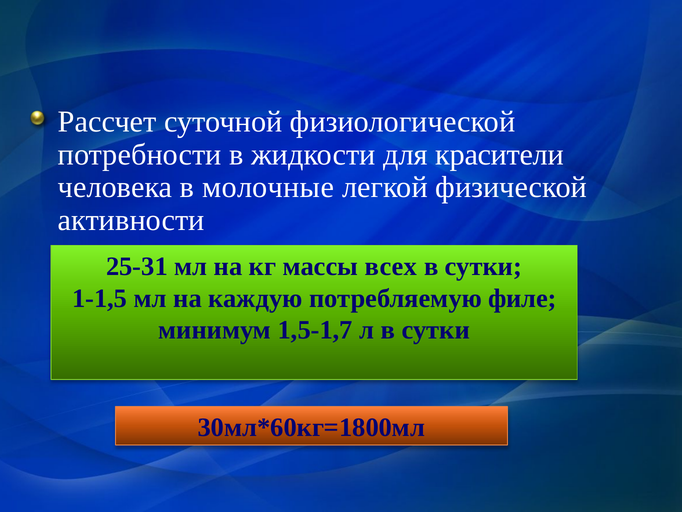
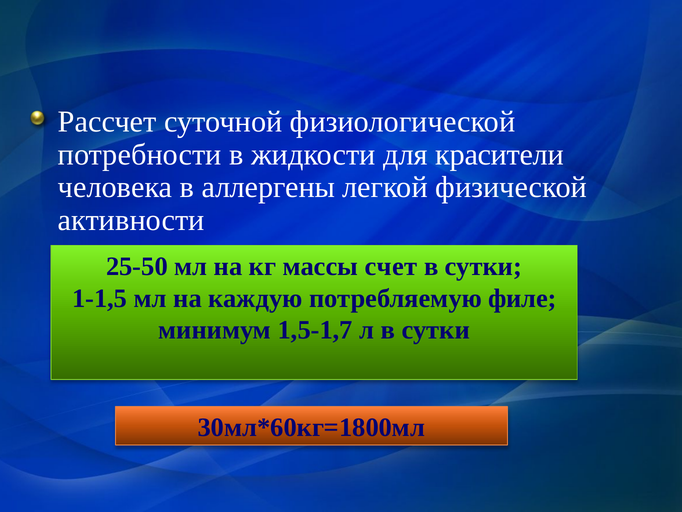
молочные: молочные -> аллергены
25-31: 25-31 -> 25-50
всех: всех -> счет
